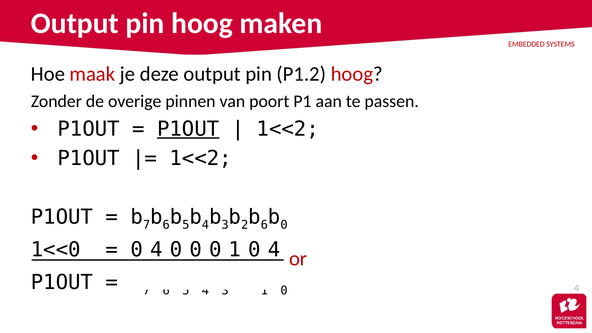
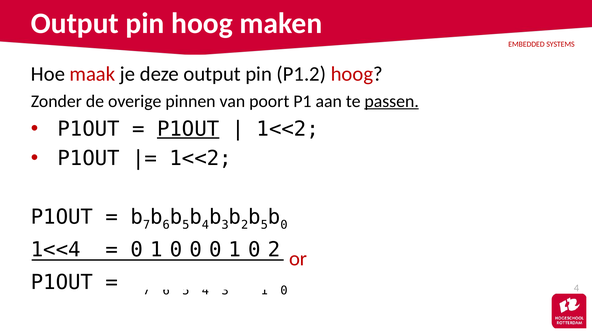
passen underline: none -> present
6 at (264, 225): 6 -> 5
1<<0: 1<<0 -> 1<<4
4 at (156, 250): 4 -> 1
1 0 4: 4 -> 2
